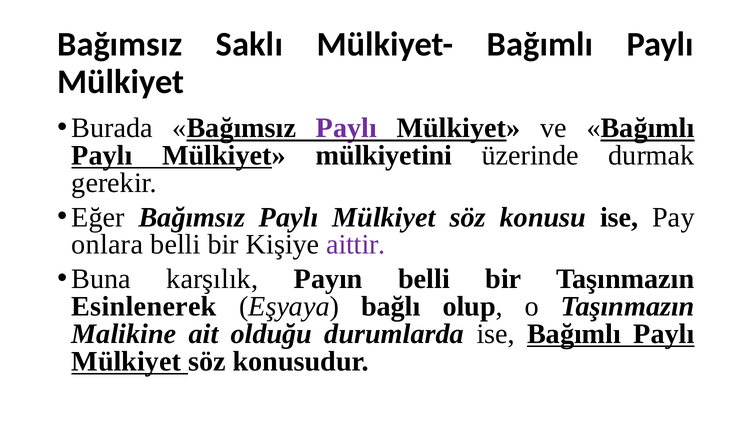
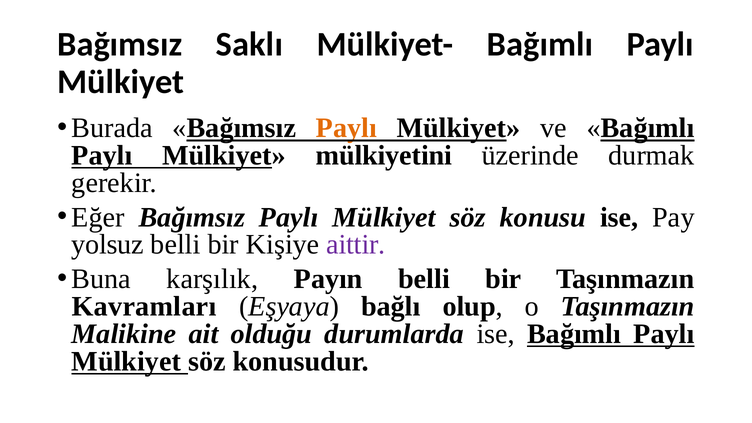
Paylı at (346, 128) colour: purple -> orange
onlara: onlara -> yolsuz
Esinlenerek: Esinlenerek -> Kavramları
